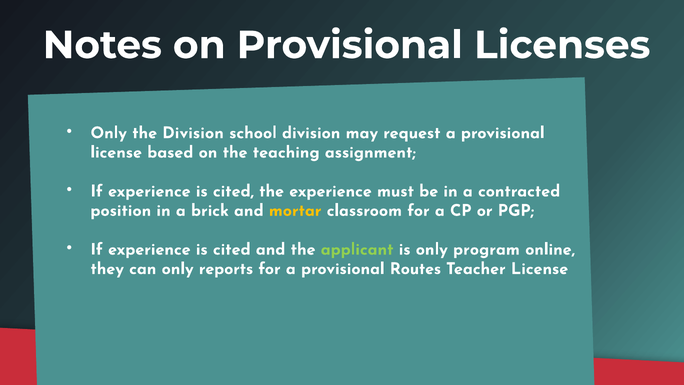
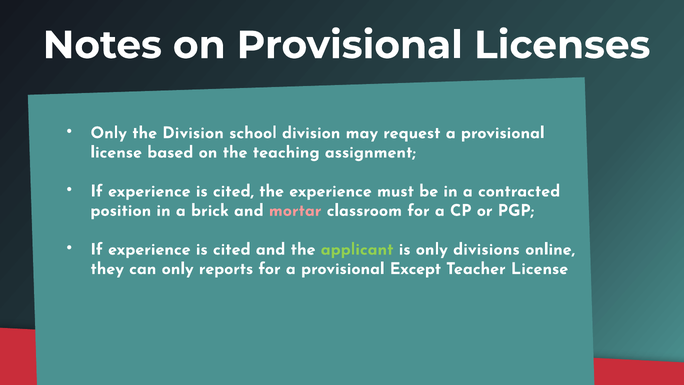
mortar colour: yellow -> pink
program: program -> divisions
Routes: Routes -> Except
